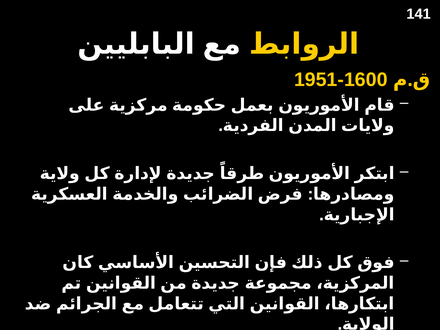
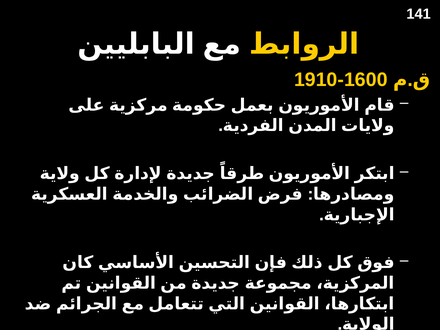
1951-1600: 1951-1600 -> 1910-1600
